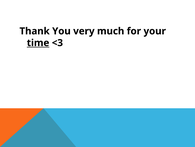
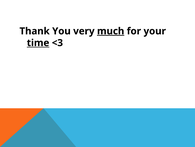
much underline: none -> present
